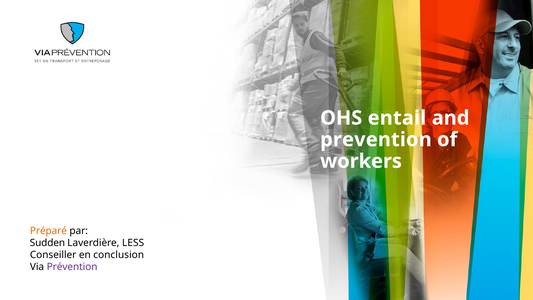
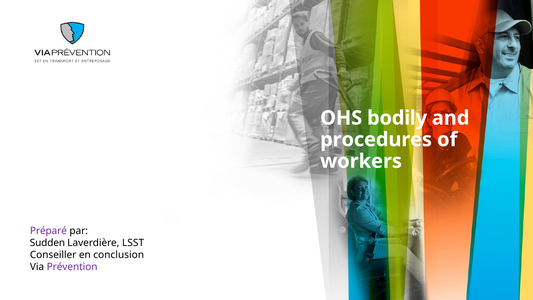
entail: entail -> bodily
prevention: prevention -> procedures
Préparé colour: orange -> purple
LESS: LESS -> LSST
